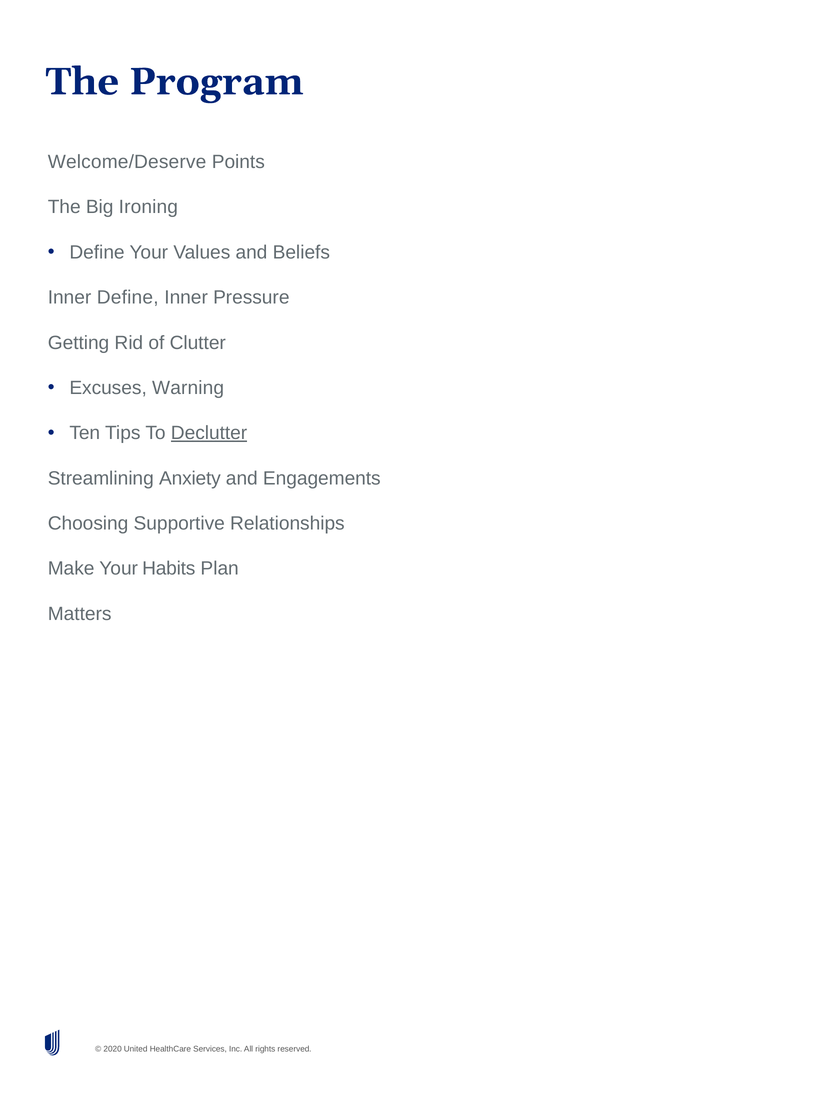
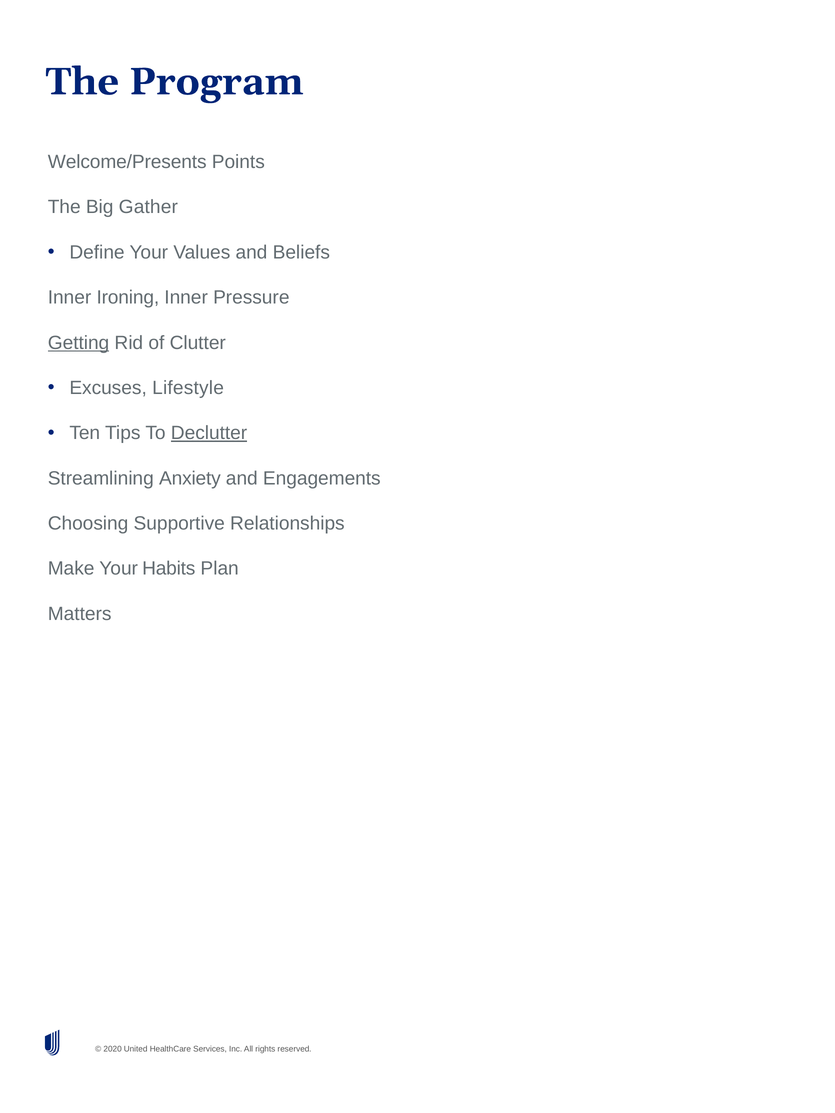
Welcome/Deserve: Welcome/Deserve -> Welcome/Presents
Ironing: Ironing -> Gather
Inner Define: Define -> Ironing
Getting underline: none -> present
Warning: Warning -> Lifestyle
